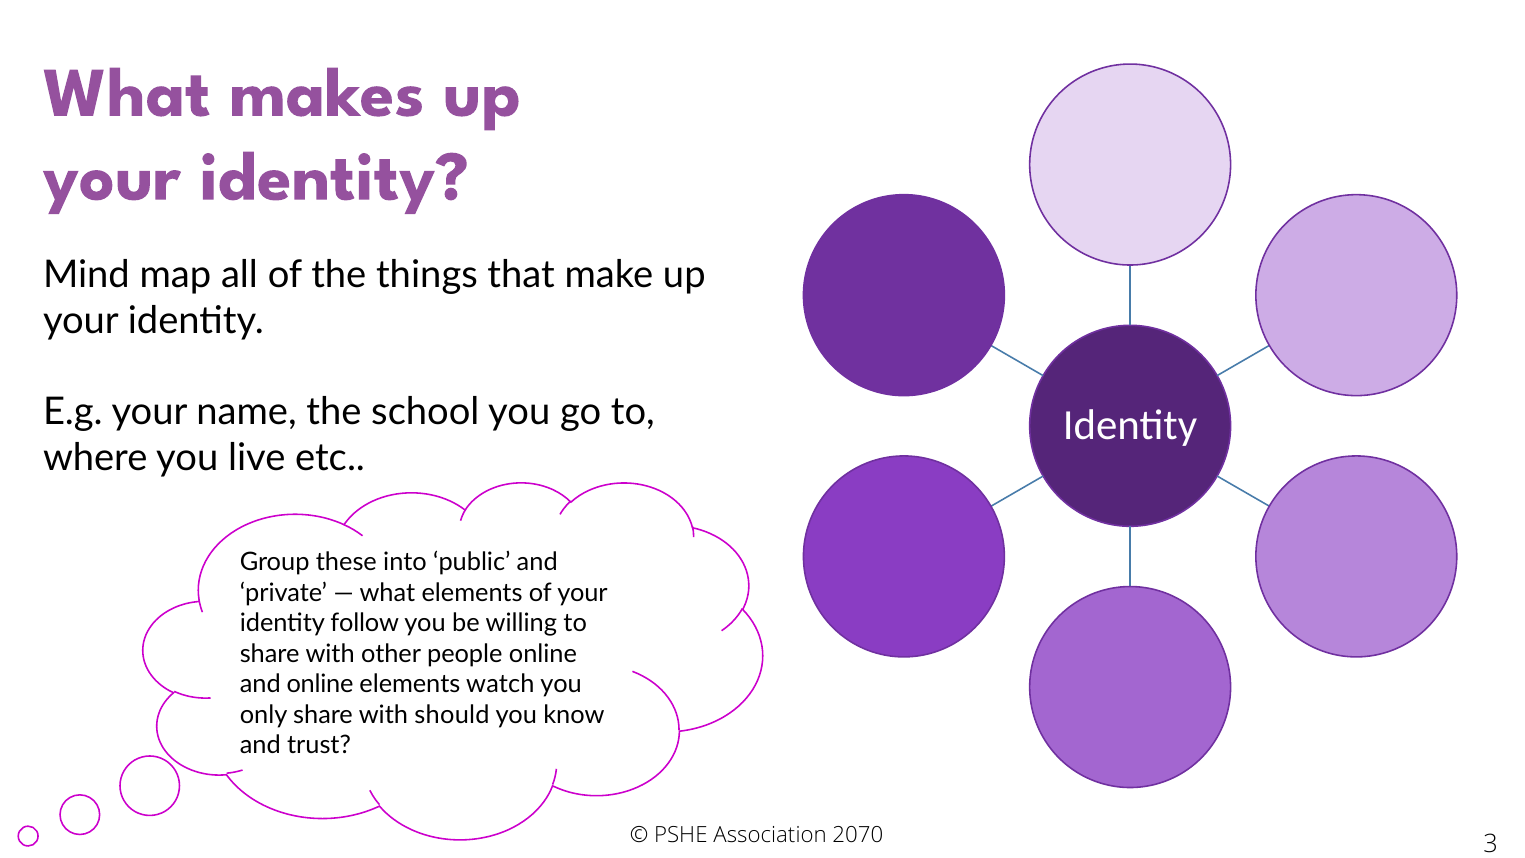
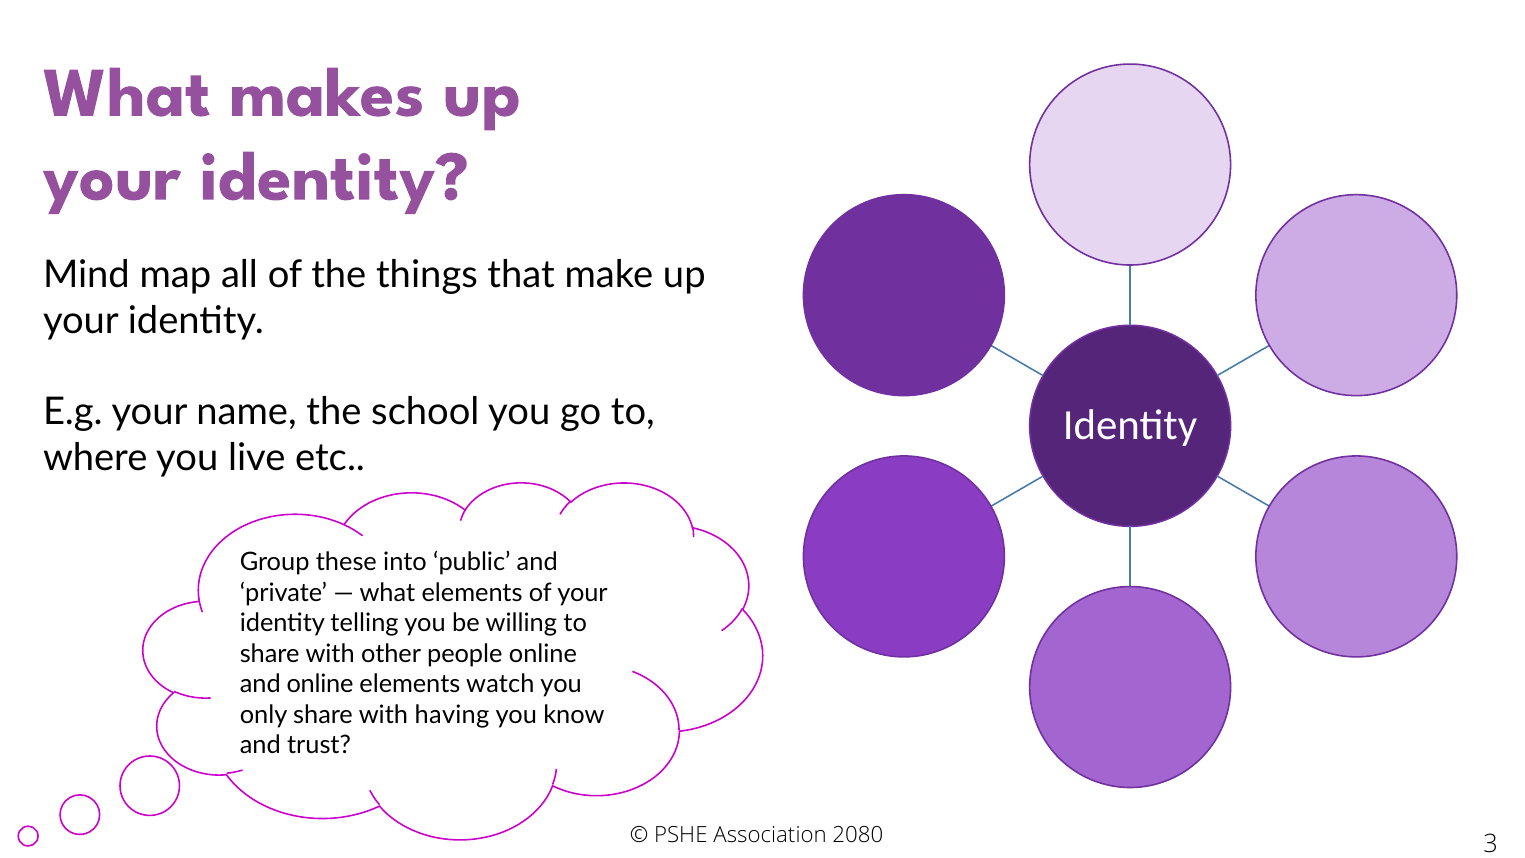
follow: follow -> telling
should: should -> having
2070: 2070 -> 2080
